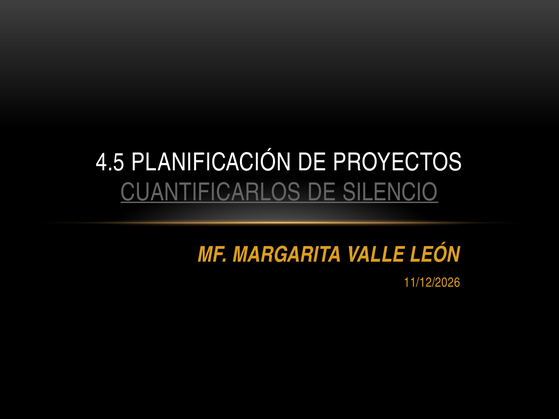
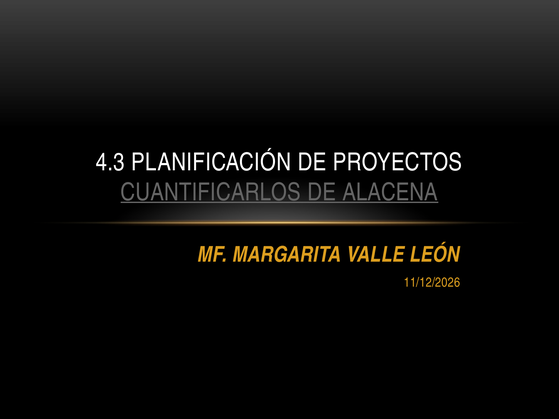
4.5: 4.5 -> 4.3
SILENCIO: SILENCIO -> ALACENA
